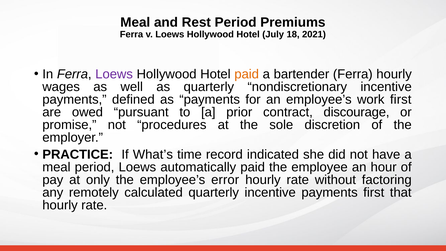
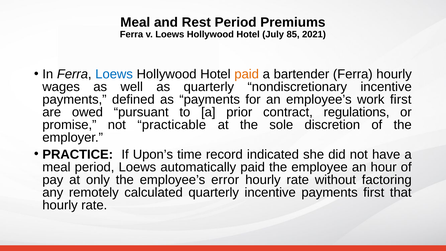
18: 18 -> 85
Loews at (114, 74) colour: purple -> blue
discourage: discourage -> regulations
procedures: procedures -> practicable
What’s: What’s -> Upon’s
